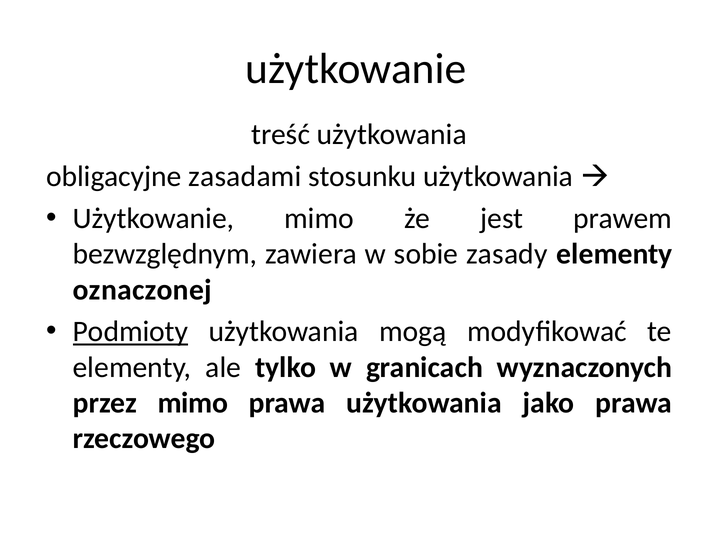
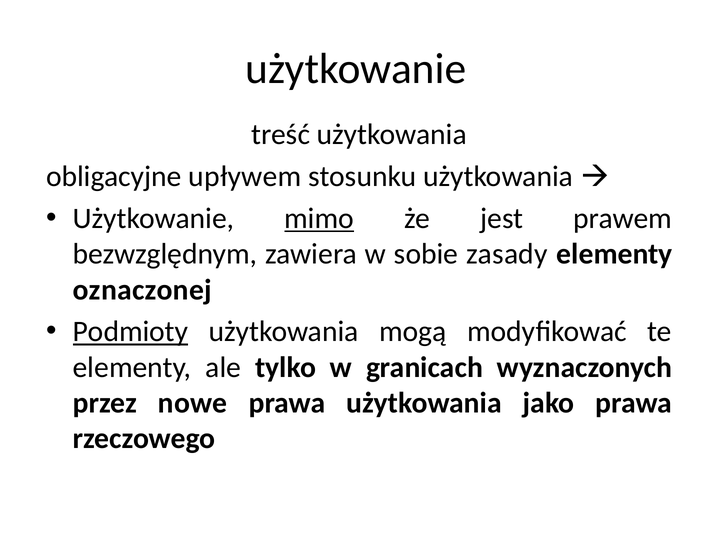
zasadami: zasadami -> upływem
mimo at (319, 219) underline: none -> present
przez mimo: mimo -> nowe
